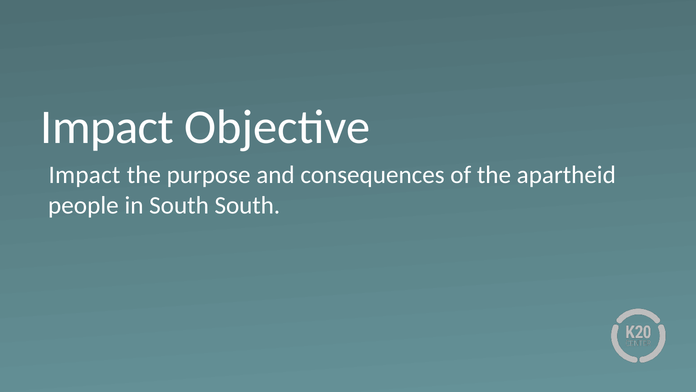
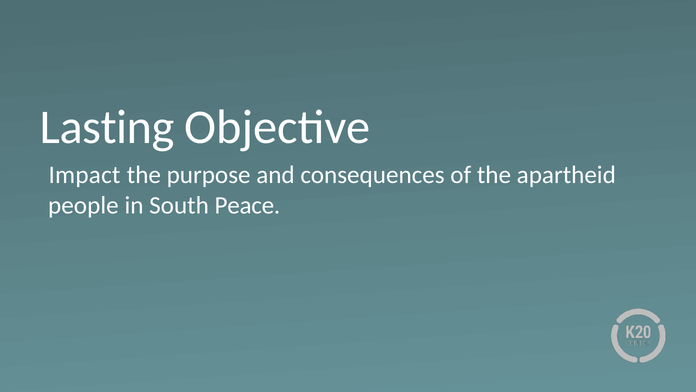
Impact at (107, 127): Impact -> Lasting
South South: South -> Peace
